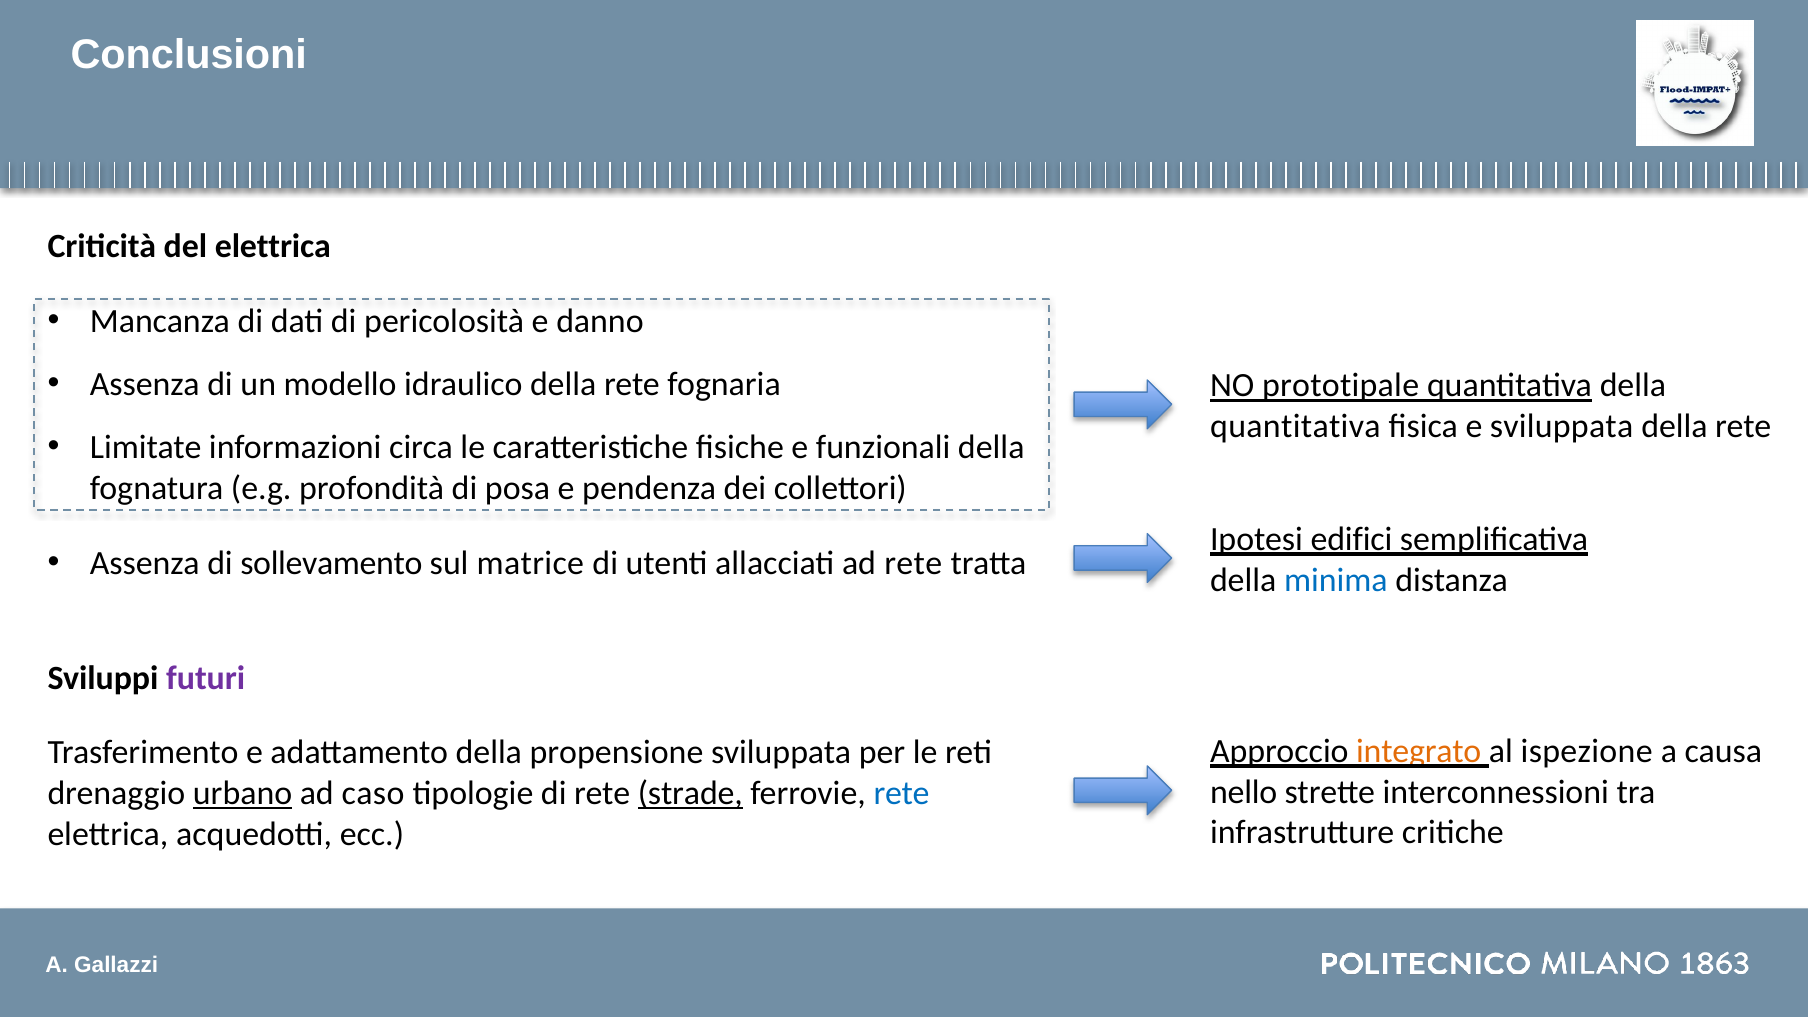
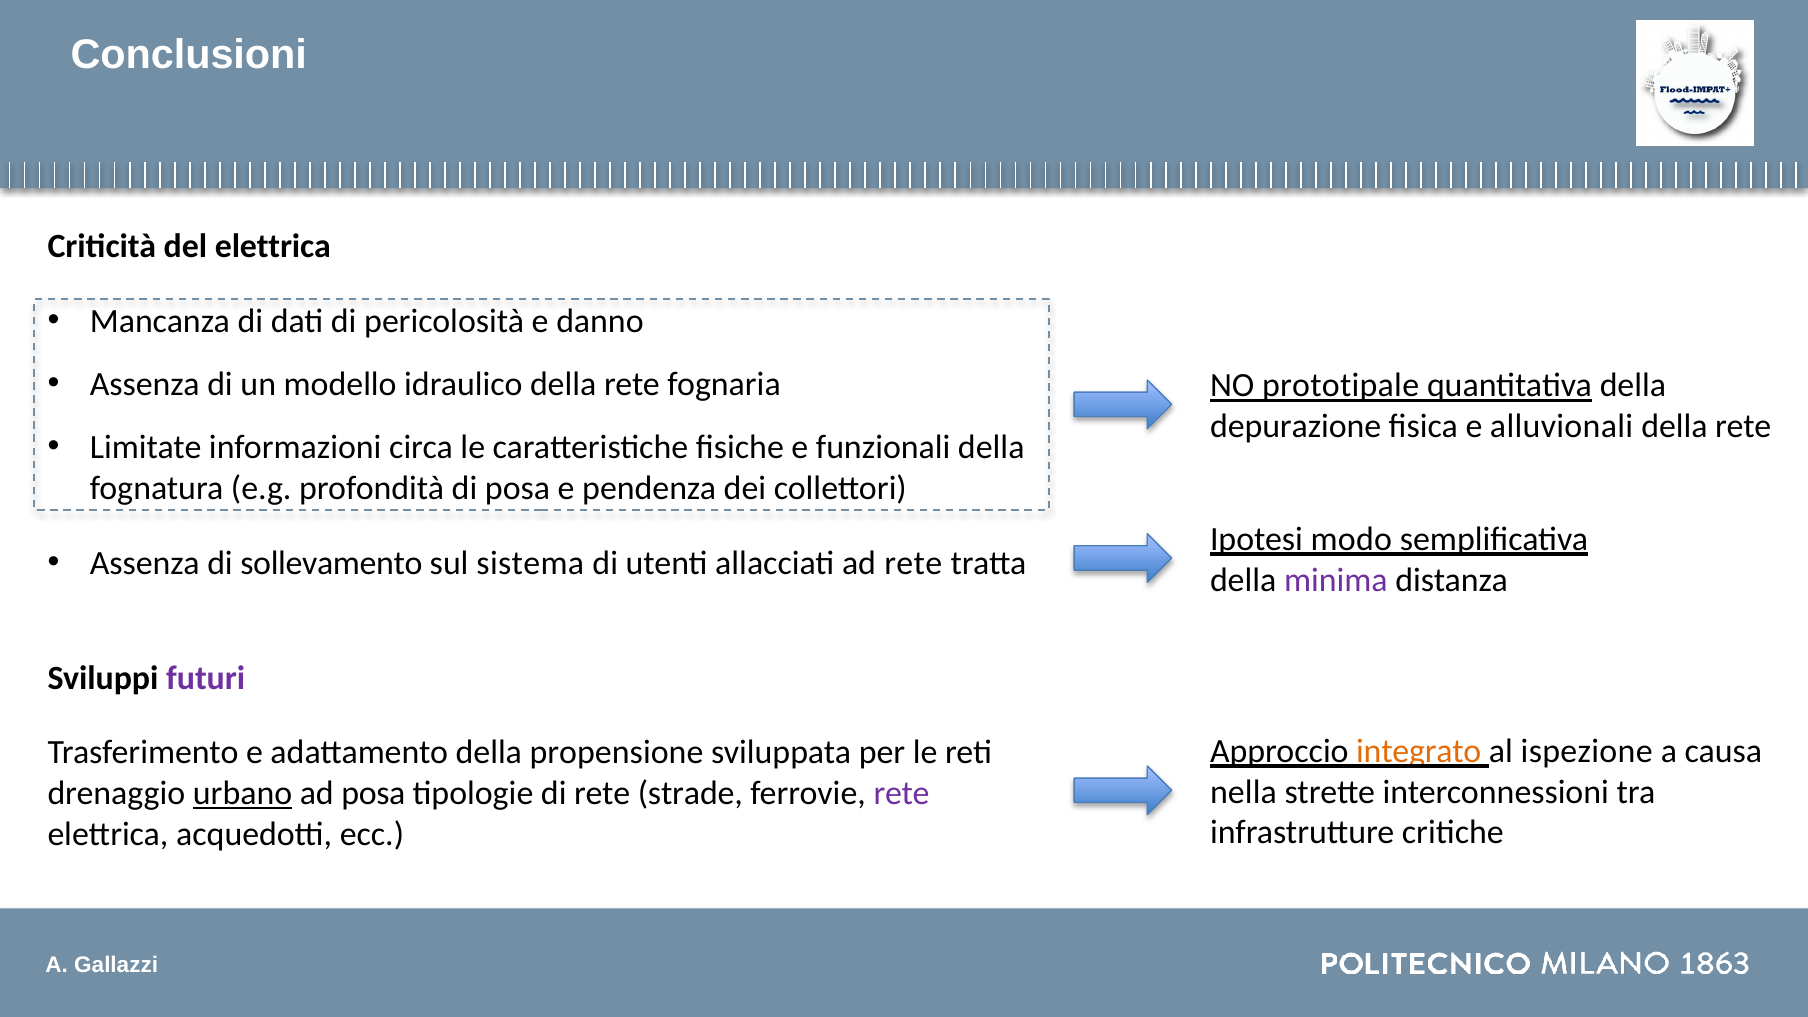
quantitativa at (1295, 426): quantitativa -> depurazione
e sviluppata: sviluppata -> alluvionali
edifici: edifici -> modo
matrice: matrice -> sistema
minima colour: blue -> purple
nello: nello -> nella
ad caso: caso -> posa
strade underline: present -> none
rete at (901, 793) colour: blue -> purple
